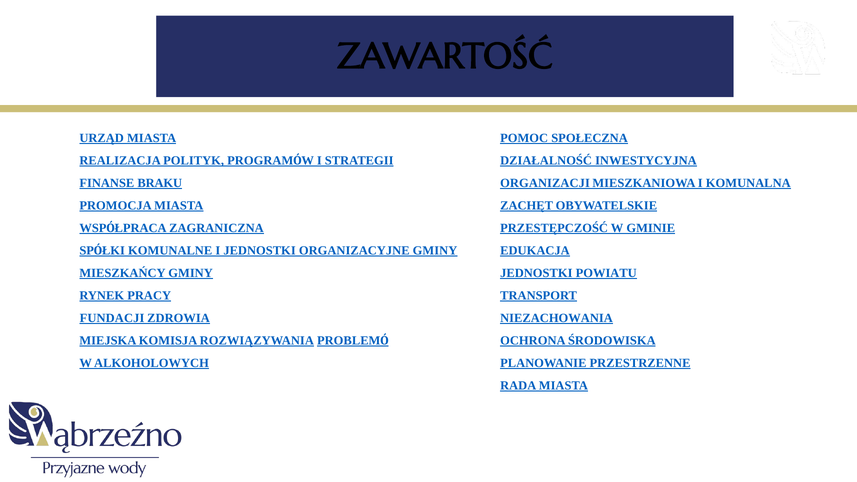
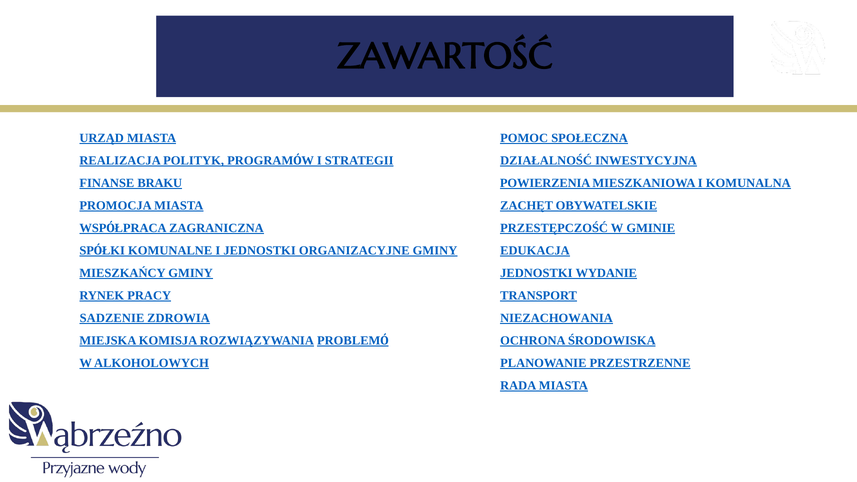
ORGANIZACJI: ORGANIZACJI -> POWIERZENIA
POWIATU: POWIATU -> WYDANIE
FUNDACJI: FUNDACJI -> SADZENIE
